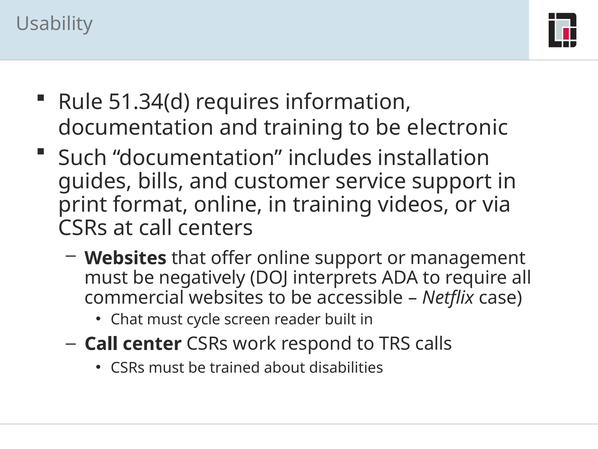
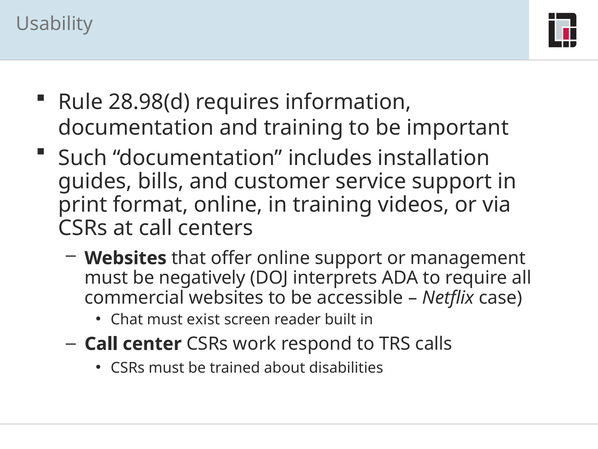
51.34(d: 51.34(d -> 28.98(d
electronic: electronic -> important
cycle: cycle -> exist
